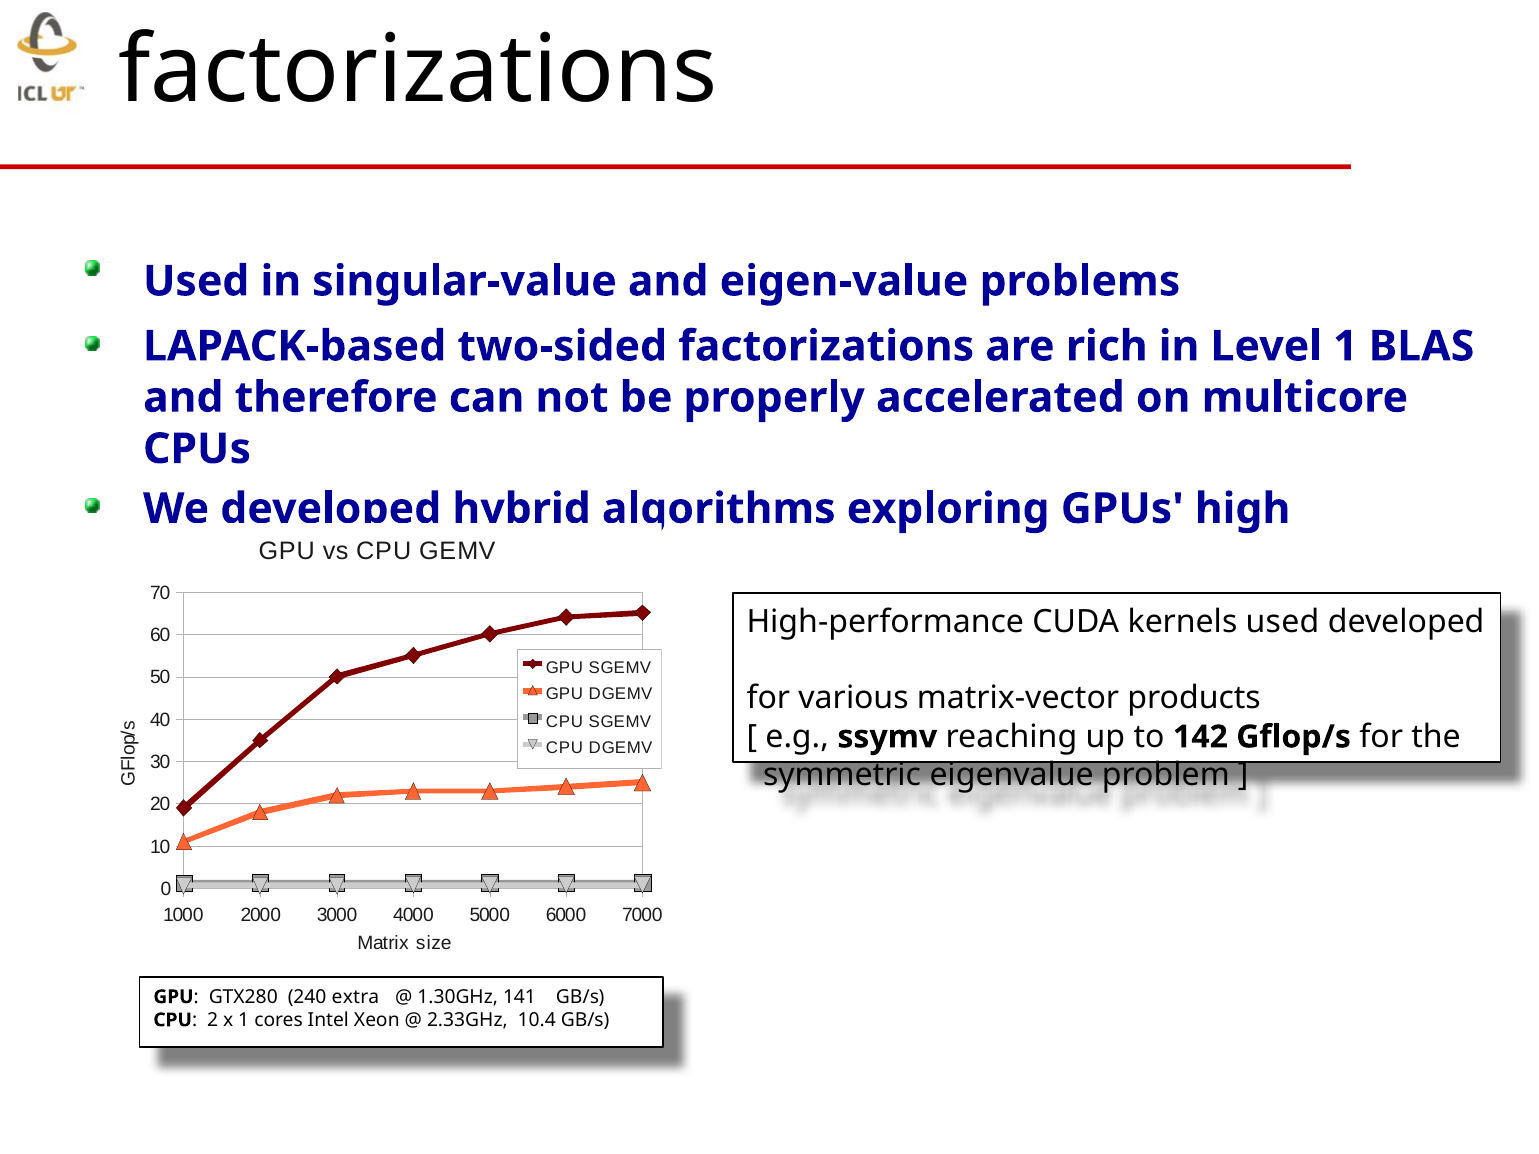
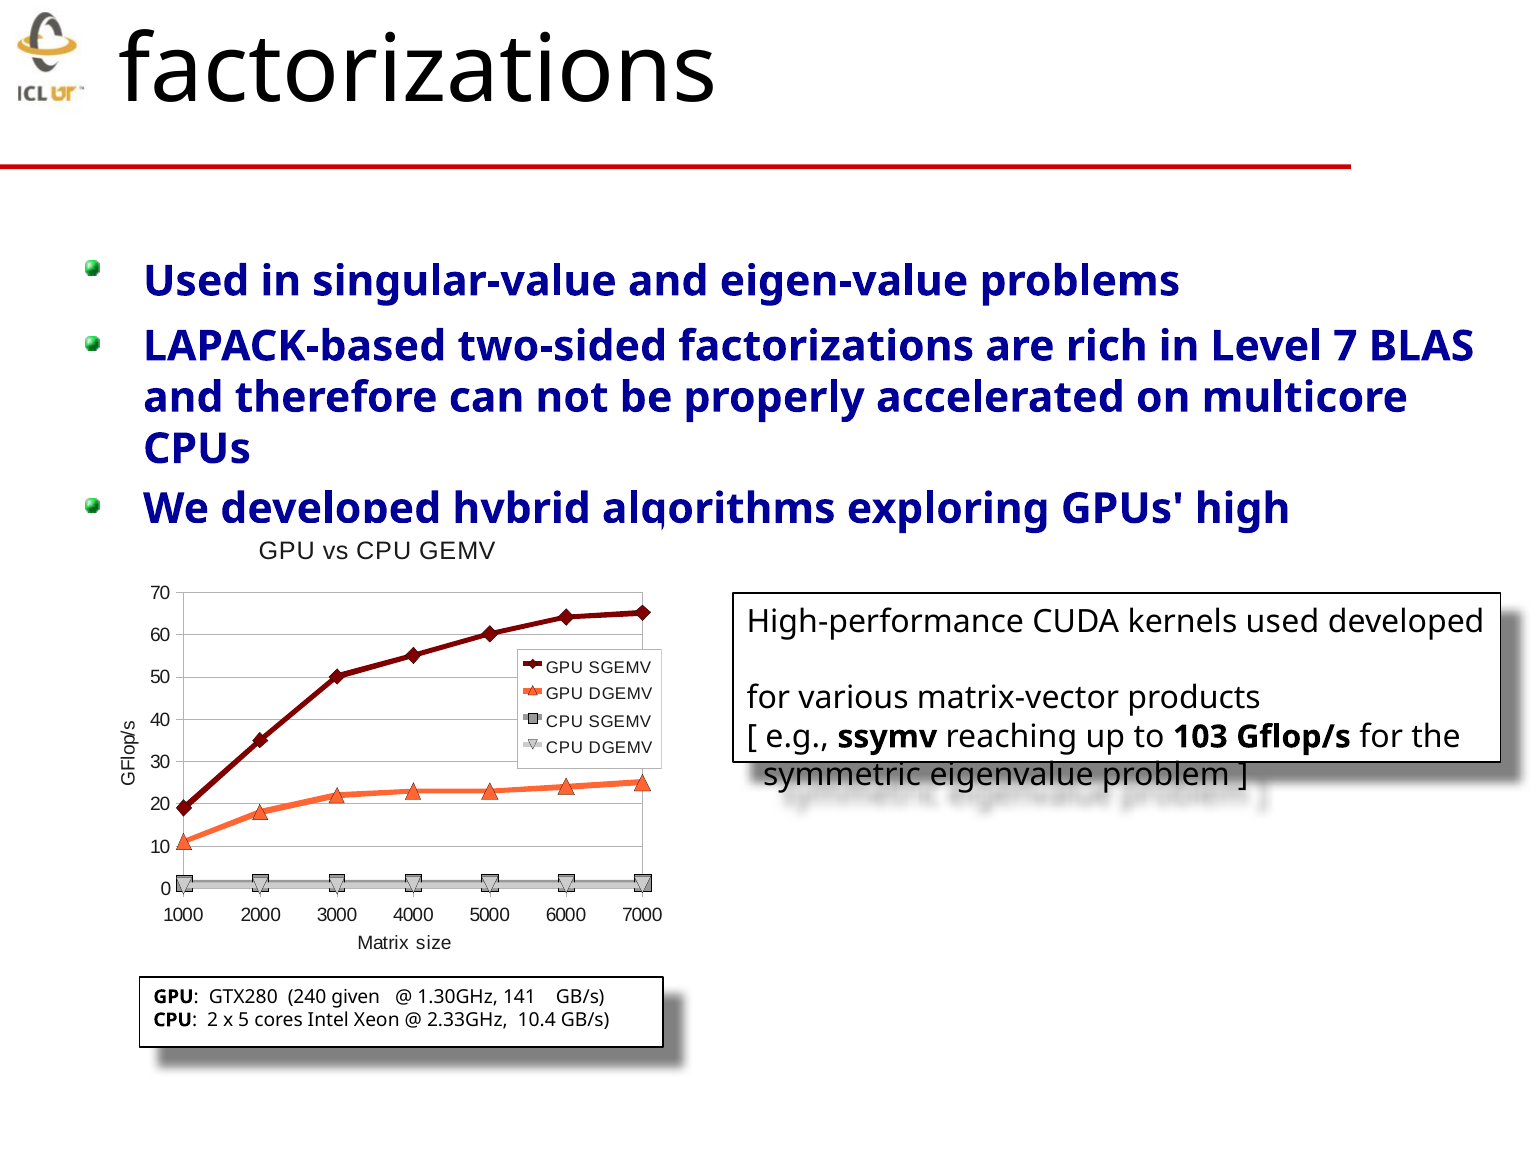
Level 1: 1 -> 7
142: 142 -> 103
extra: extra -> given
x 1: 1 -> 5
